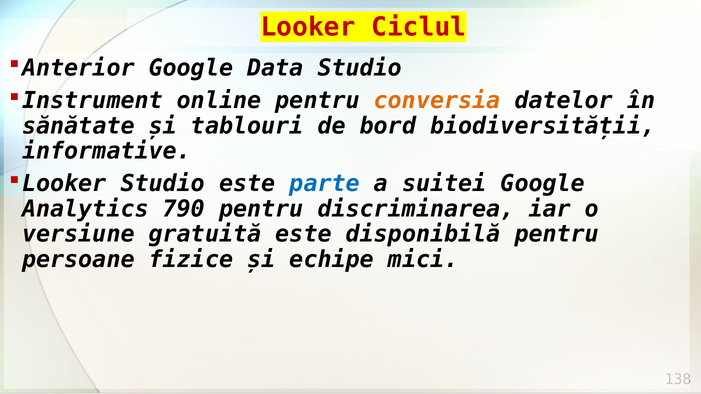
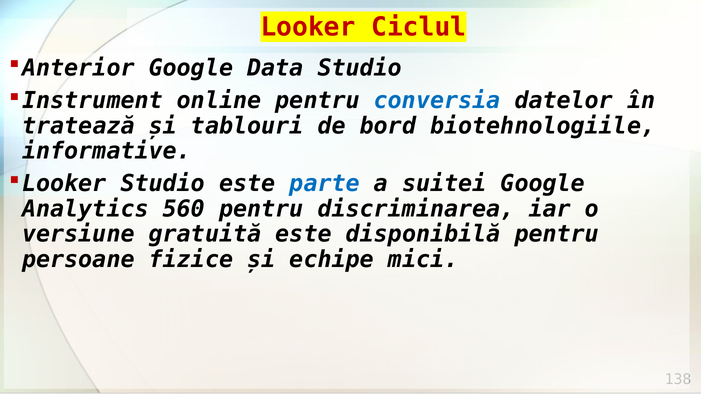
conversia colour: orange -> blue
sănătate: sănătate -> tratează
biodiversității: biodiversității -> biotehnologiile
790: 790 -> 560
